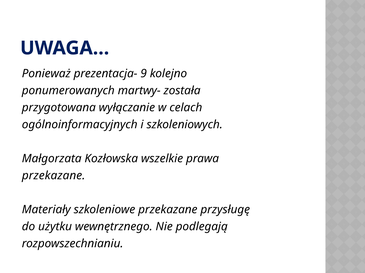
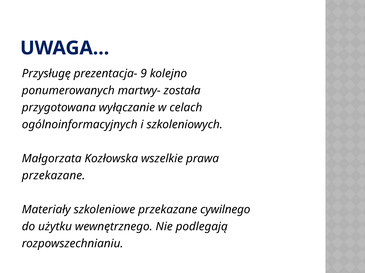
Ponieważ: Ponieważ -> Przysługę
przysługę: przysługę -> cywilnego
